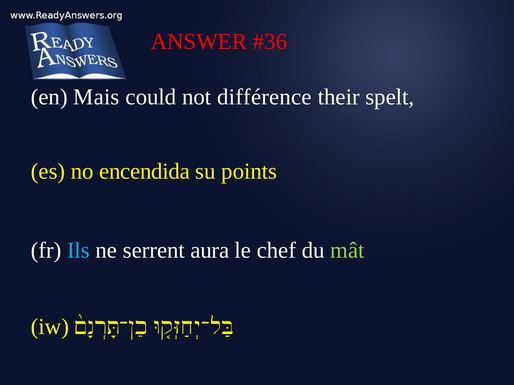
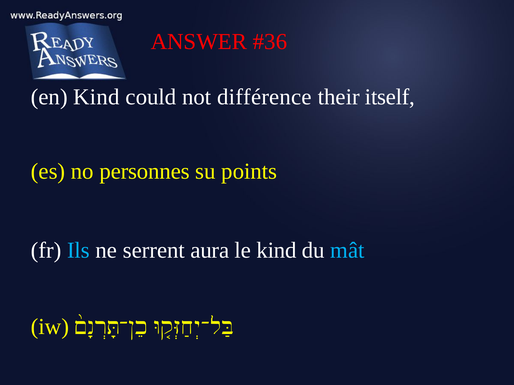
en Mais: Mais -> Kind
spelt: spelt -> itself
encendida: encendida -> personnes
le chef: chef -> kind
mât colour: light green -> light blue
